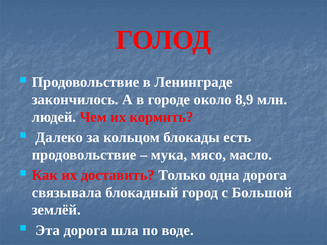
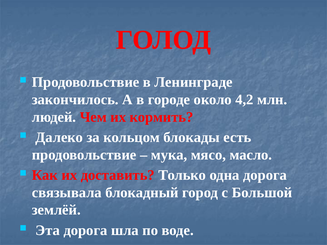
8,9: 8,9 -> 4,2
